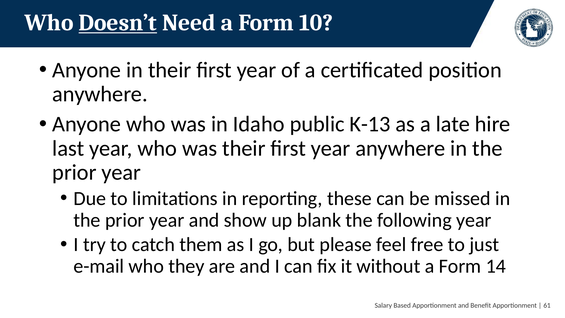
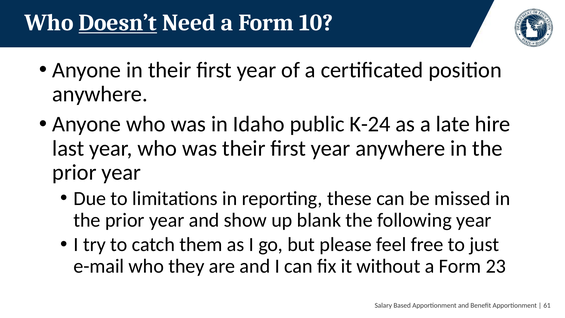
K-13: K-13 -> K-24
14: 14 -> 23
